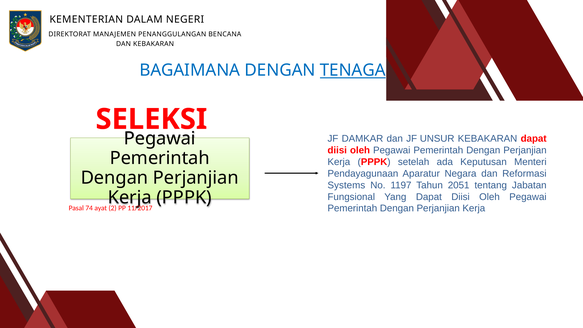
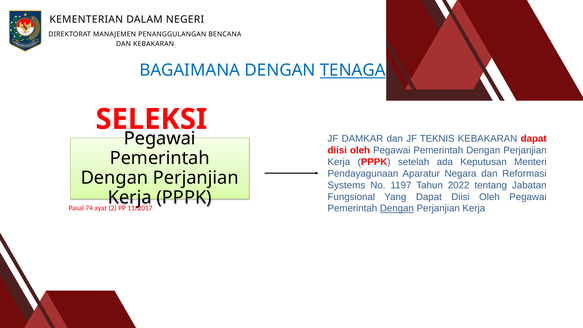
UNSUR: UNSUR -> TEKNIS
2051: 2051 -> 2022
Dengan at (397, 208) underline: none -> present
